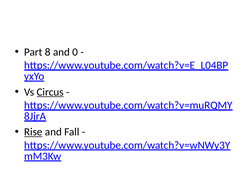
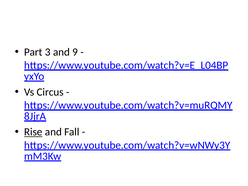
8: 8 -> 3
0: 0 -> 9
Circus underline: present -> none
